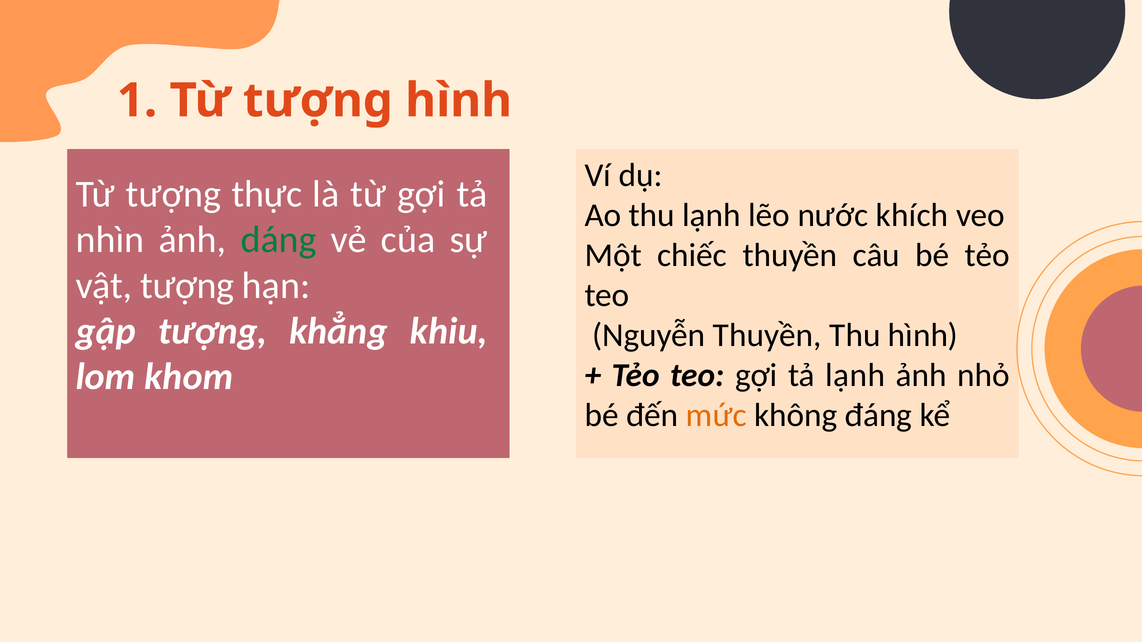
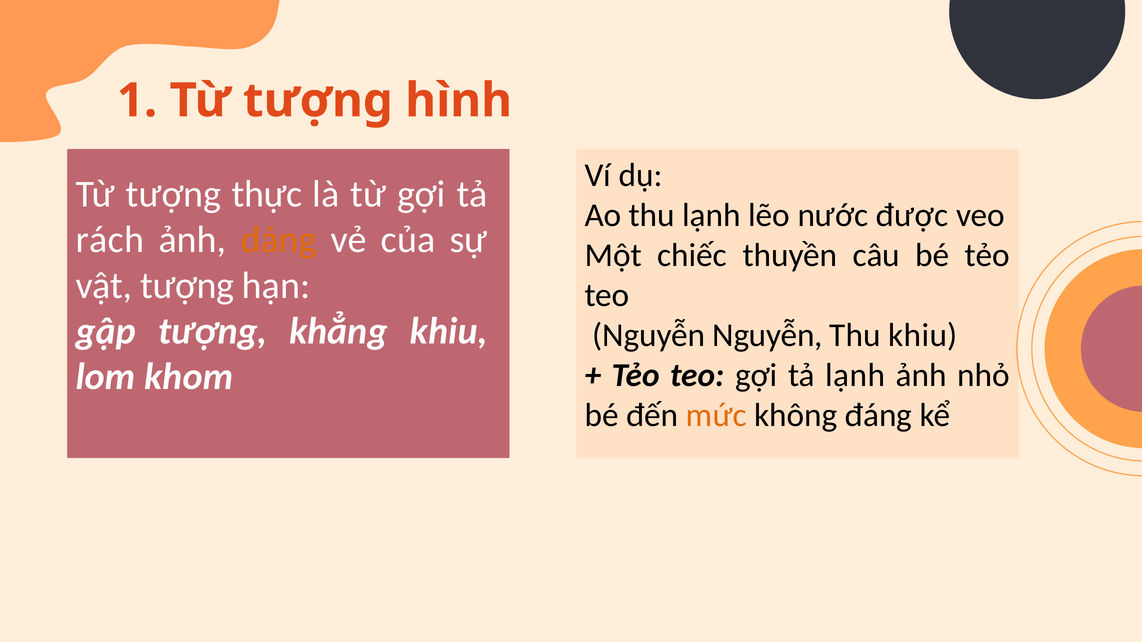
khích: khích -> được
nhìn: nhìn -> rách
dáng colour: green -> orange
Nguyễn Thuyền: Thuyền -> Nguyễn
Thu hình: hình -> khiu
